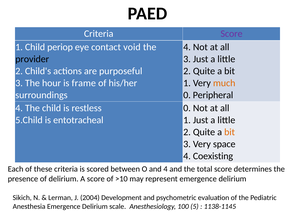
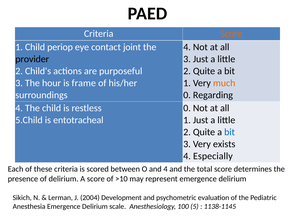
Score at (232, 34) colour: purple -> orange
void: void -> joint
Peripheral: Peripheral -> Regarding
bit at (230, 132) colour: orange -> blue
space: space -> exists
Coexisting: Coexisting -> Especially
